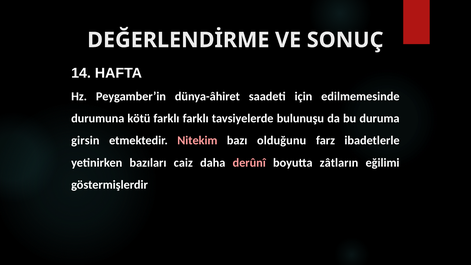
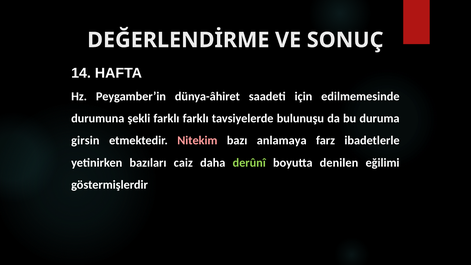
kötü: kötü -> şekli
olduğunu: olduğunu -> anlamaya
derûnî colour: pink -> light green
zâtların: zâtların -> denilen
